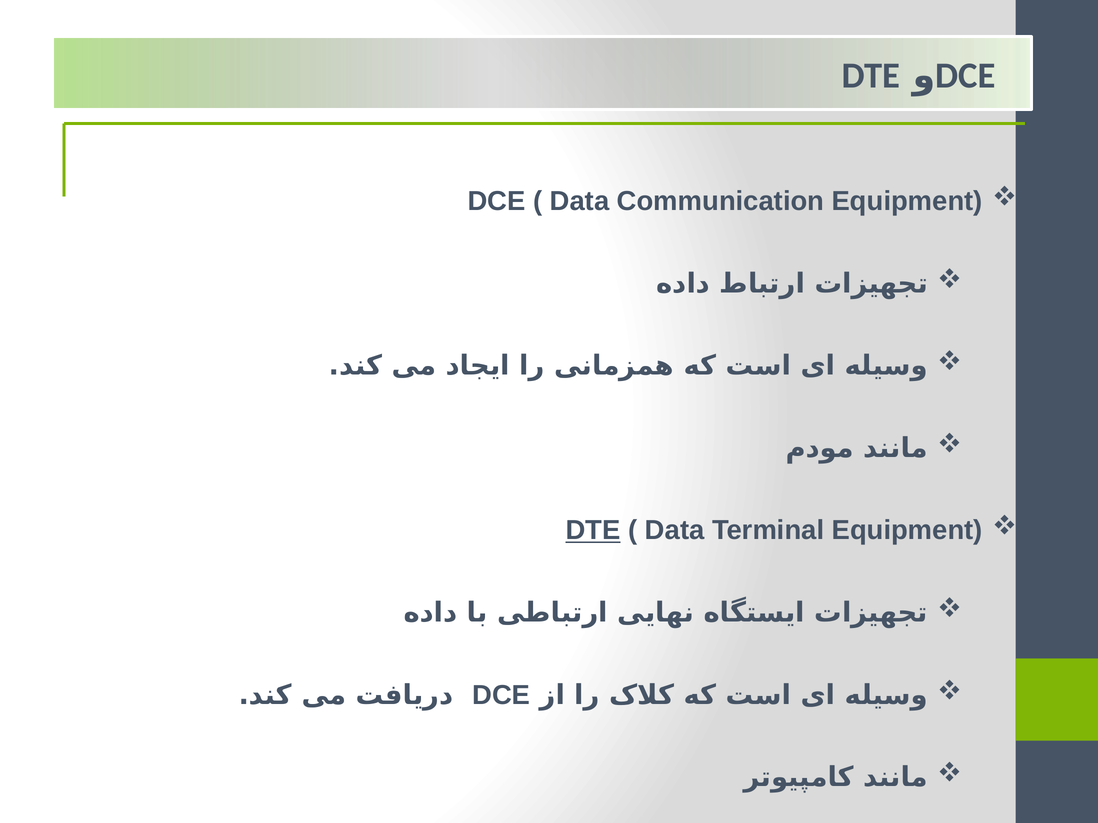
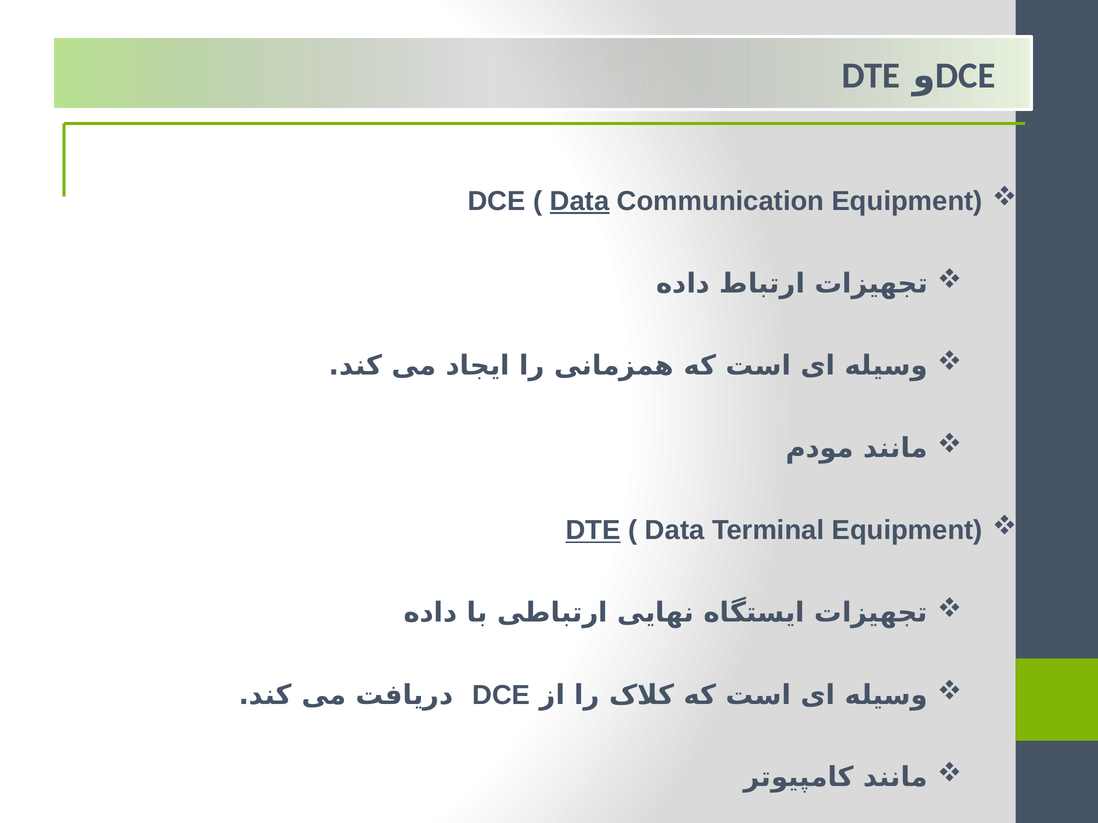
Data at (580, 201) underline: none -> present
